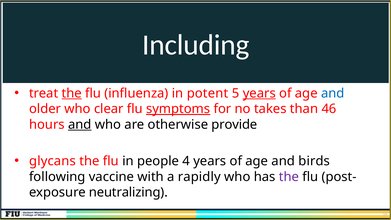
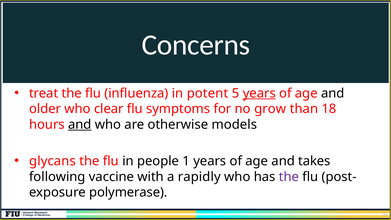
Including: Including -> Concerns
the at (72, 93) underline: present -> none
and at (333, 93) colour: blue -> black
symptoms underline: present -> none
takes: takes -> grow
46: 46 -> 18
provide: provide -> models
4: 4 -> 1
birds: birds -> takes
neutralizing: neutralizing -> polymerase
